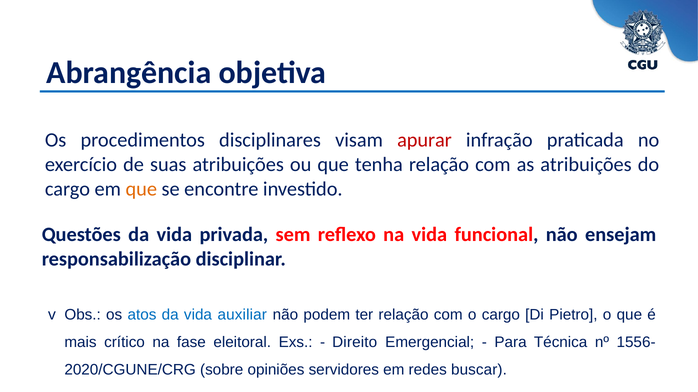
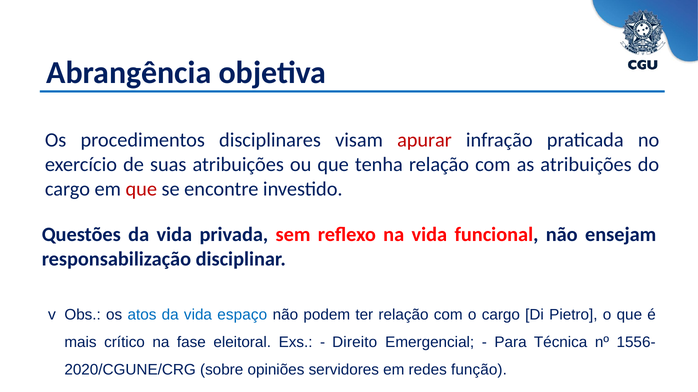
que at (141, 189) colour: orange -> red
auxiliar: auxiliar -> espaço
buscar: buscar -> função
